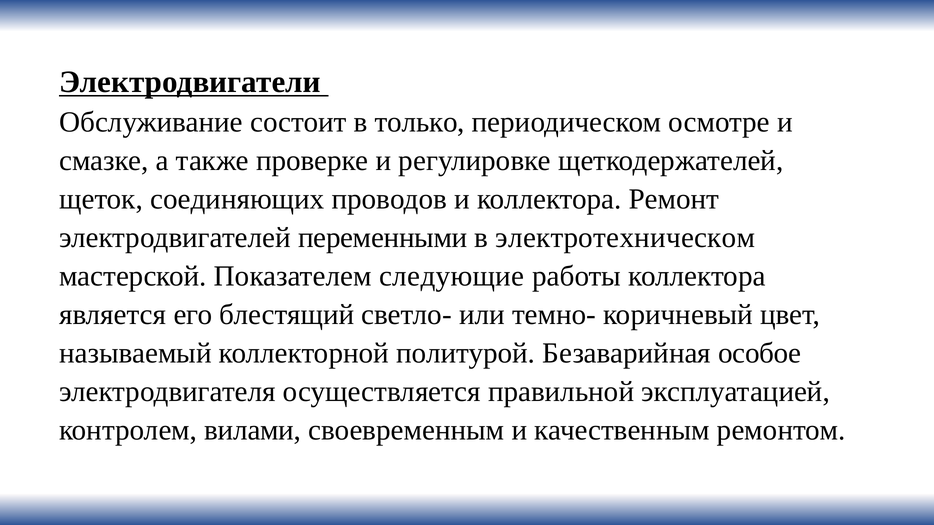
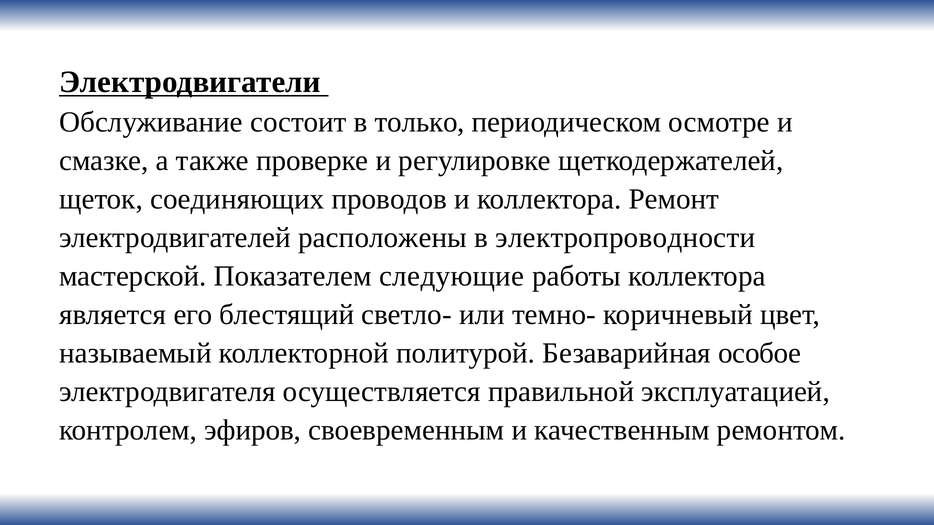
переменными: переменными -> расположены
электротехническом: электротехническом -> электропроводности
вилами: вилами -> эфиров
